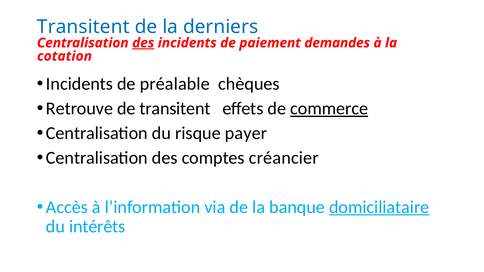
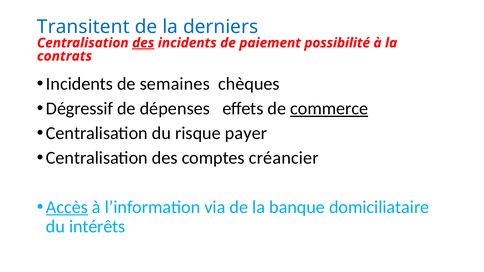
demandes: demandes -> possibilité
cotation: cotation -> contrats
préalable: préalable -> semaines
Retrouve: Retrouve -> Dégressif
de transitent: transitent -> dépenses
Accès underline: none -> present
domiciliataire underline: present -> none
